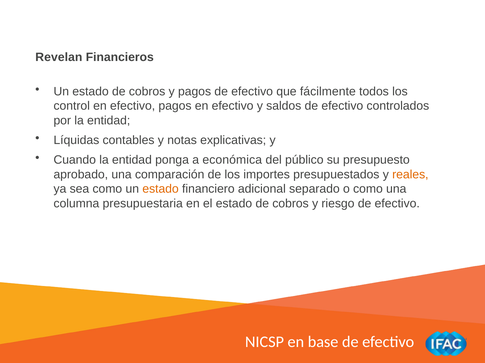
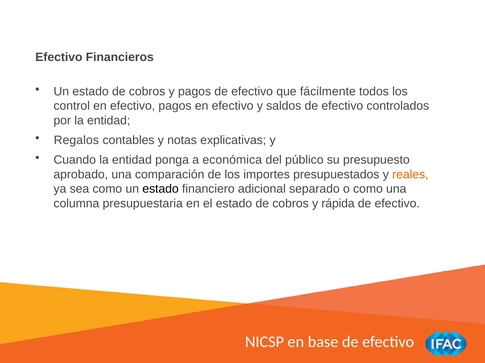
Revelan at (59, 57): Revelan -> Efectivo
Líquidas: Líquidas -> Regalos
estado at (161, 189) colour: orange -> black
riesgo: riesgo -> rápida
